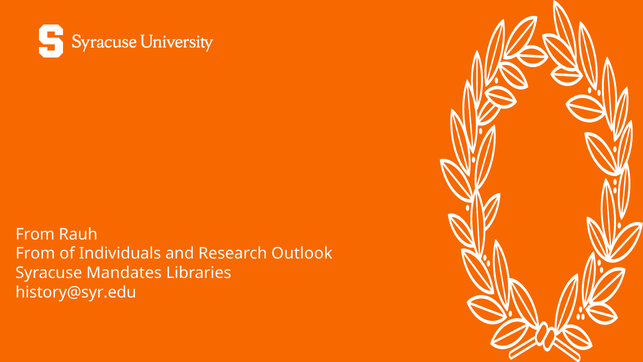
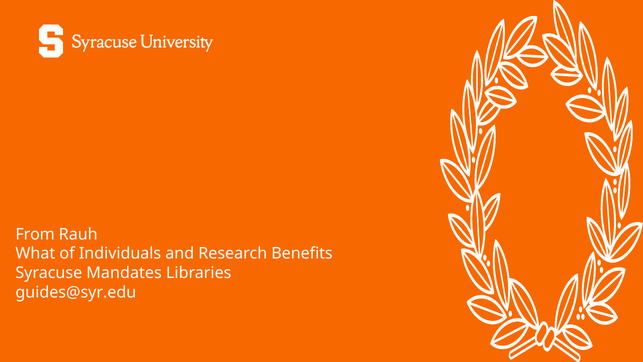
From at (35, 253): From -> What
Outlook: Outlook -> Benefits
history@syr.edu: history@syr.edu -> guides@syr.edu
